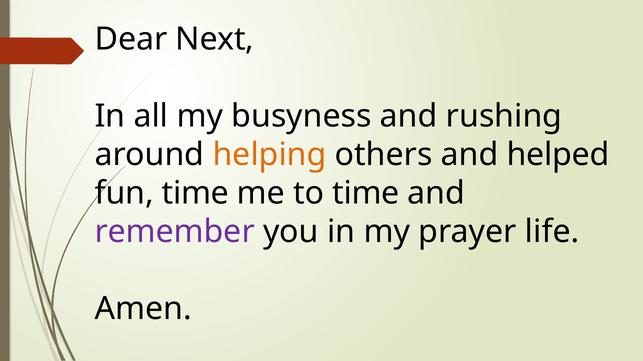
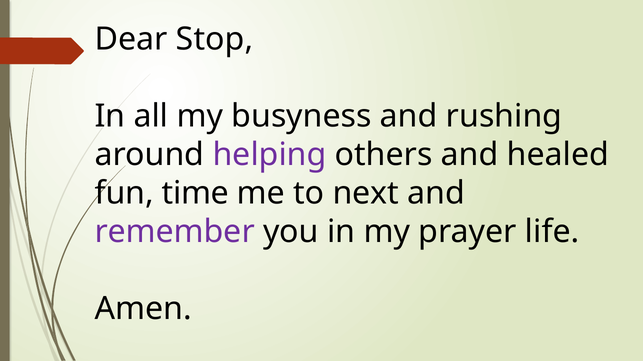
Next: Next -> Stop
helping colour: orange -> purple
helped: helped -> healed
to time: time -> next
